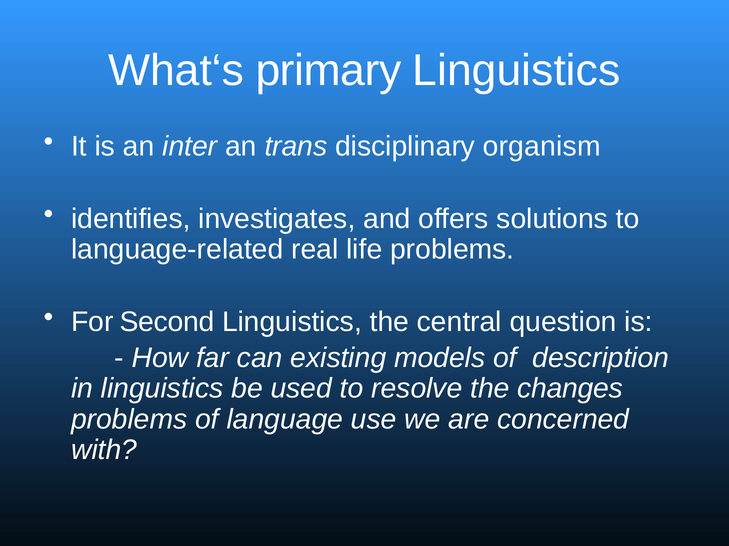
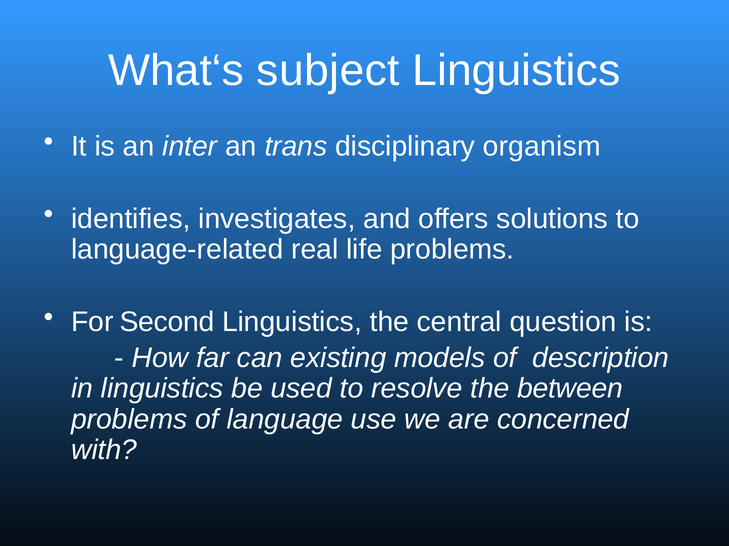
primary: primary -> subject
changes: changes -> between
